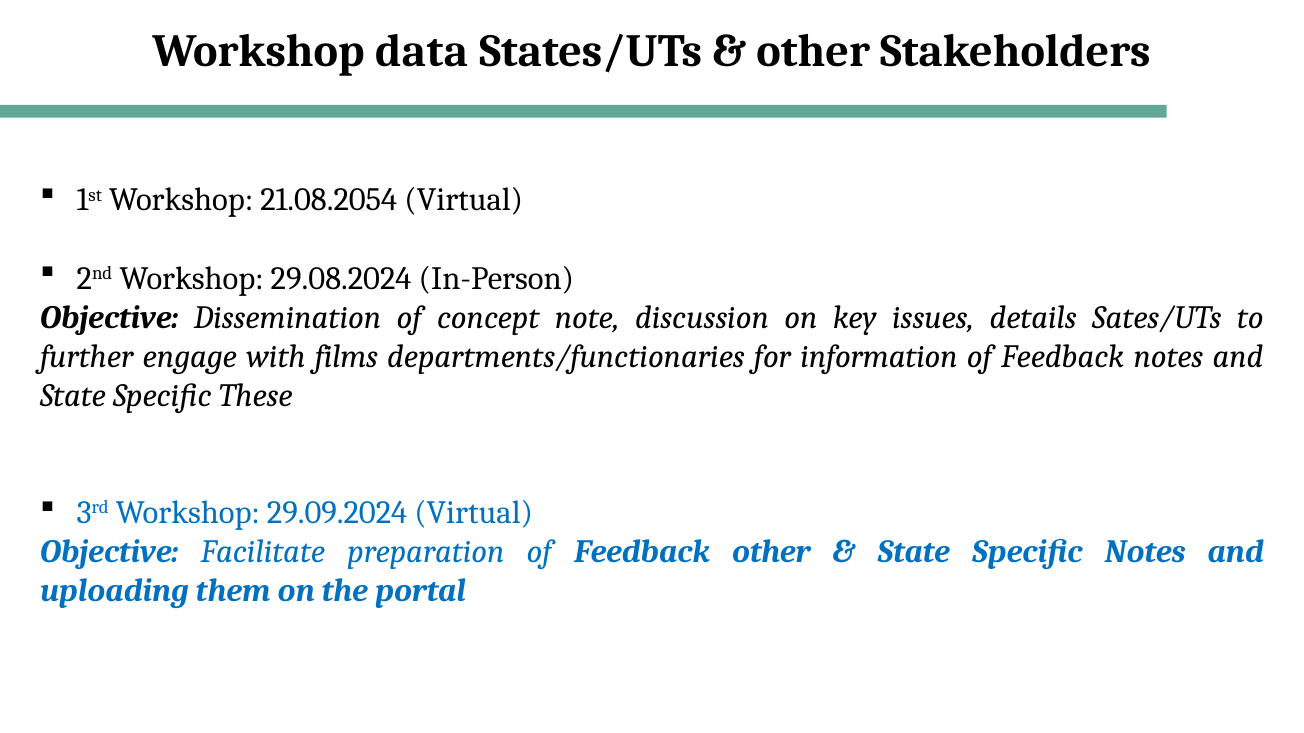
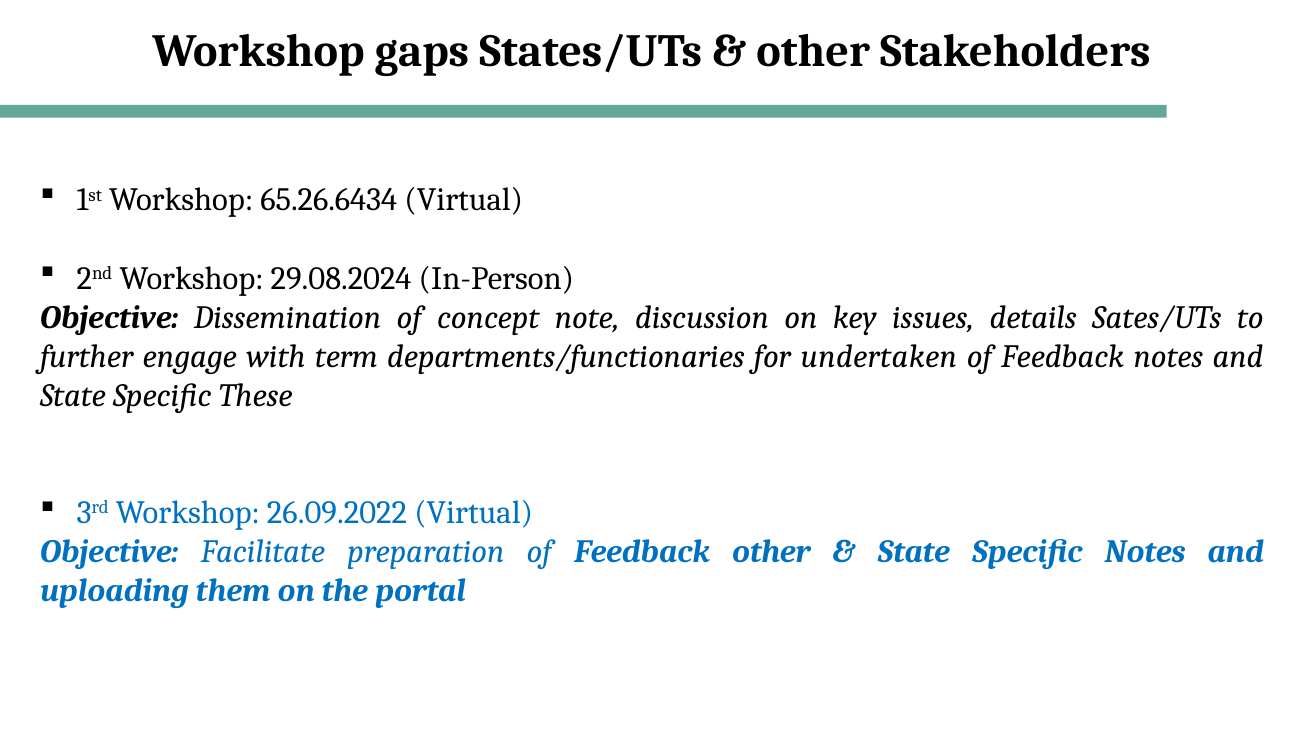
data: data -> gaps
21.08.2054: 21.08.2054 -> 65.26.6434
films: films -> term
information: information -> undertaken
29.09.2024: 29.09.2024 -> 26.09.2022
